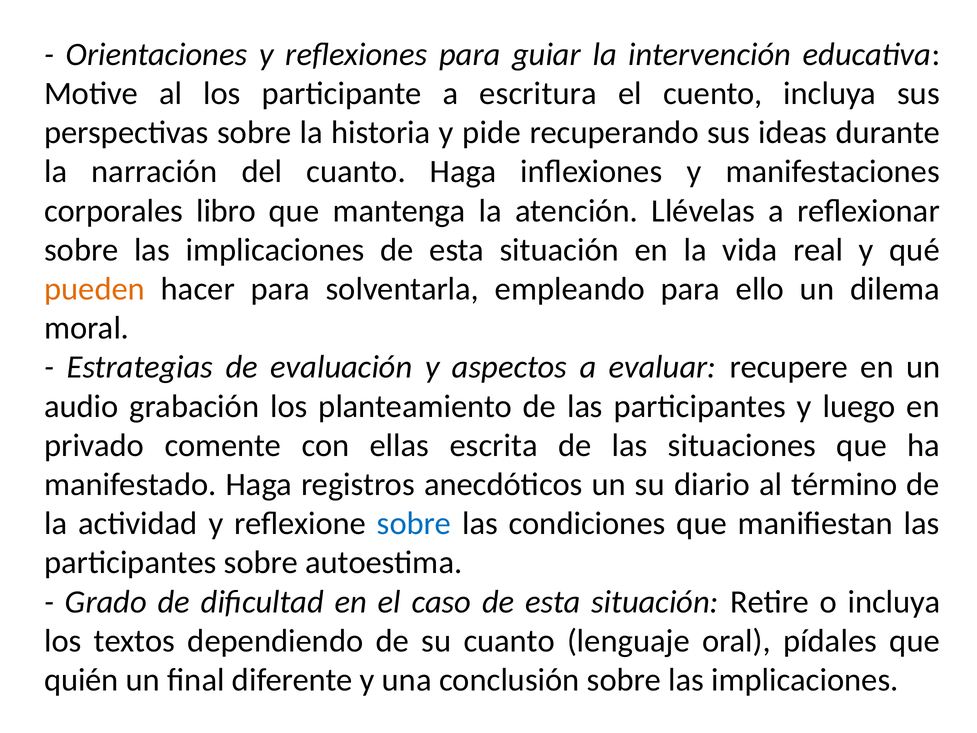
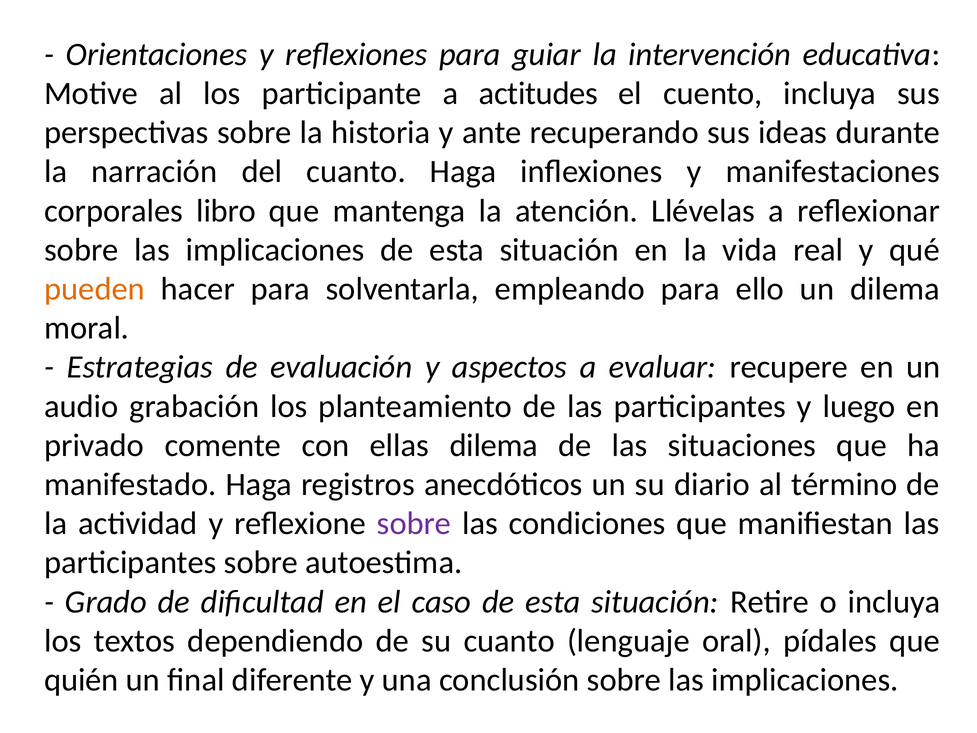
escritura: escritura -> actitudes
pide: pide -> ante
ellas escrita: escrita -> dilema
sobre at (414, 523) colour: blue -> purple
